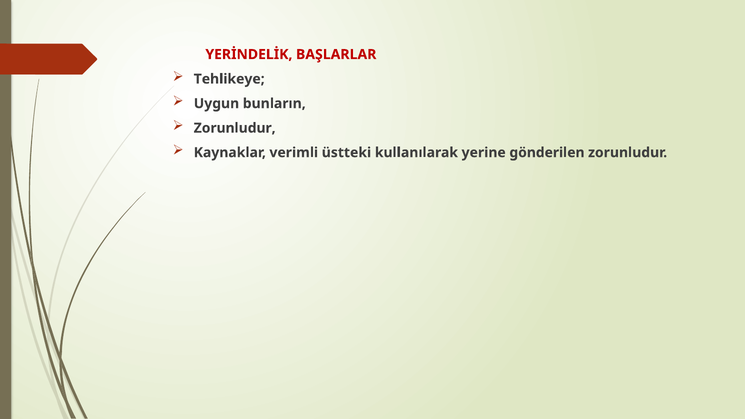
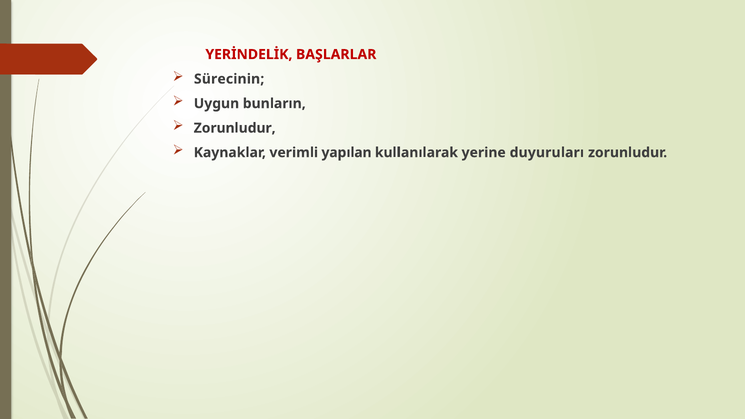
Tehlikeye: Tehlikeye -> Sürecinin
üstteki: üstteki -> yapılan
gönderilen: gönderilen -> duyuruları
